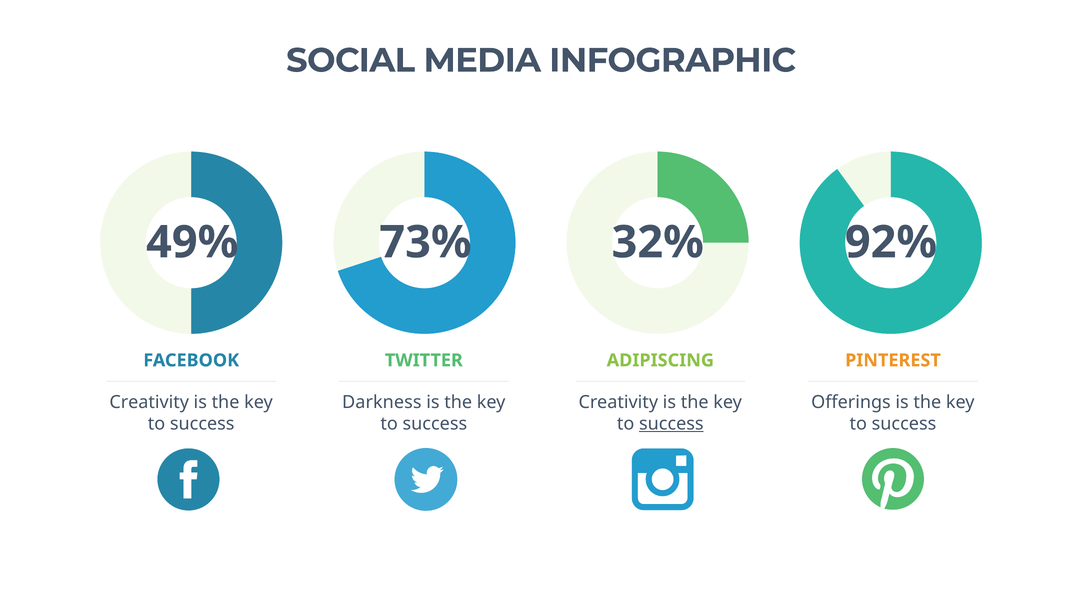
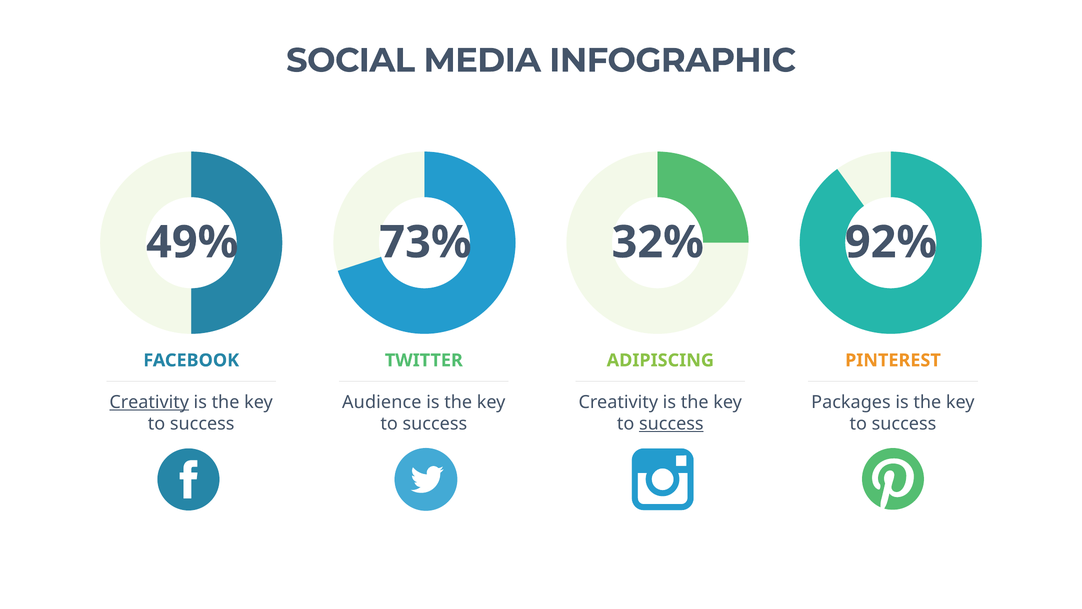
Creativity at (149, 402) underline: none -> present
Darkness: Darkness -> Audience
Offerings: Offerings -> Packages
